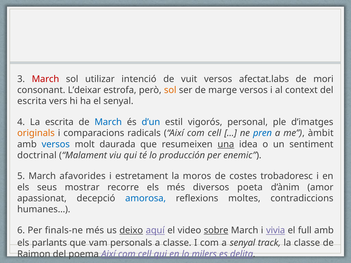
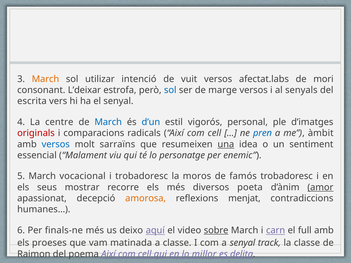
March at (45, 79) colour: red -> orange
sol at (170, 90) colour: orange -> blue
context: context -> senyals
La escrita: escrita -> centre
originals colour: orange -> red
daurada: daurada -> sarraïns
doctrinal: doctrinal -> essencial
producción: producción -> personatge
afavorides: afavorides -> vocacional
i estretament: estretament -> trobadoresc
costes: costes -> famós
amor underline: none -> present
amorosa colour: blue -> orange
moltes: moltes -> menjat
deixo underline: present -> none
vivia: vivia -> carn
parlants: parlants -> proeses
personals: personals -> matinada
milers: milers -> millor
